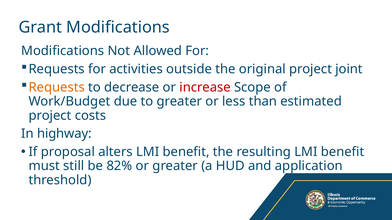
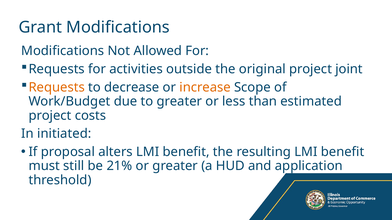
increase colour: red -> orange
highway: highway -> initiated
82%: 82% -> 21%
